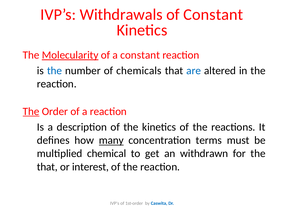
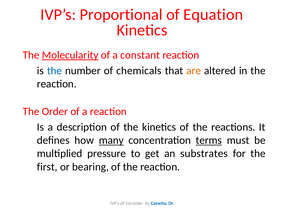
Withdrawals: Withdrawals -> Proportional
of Constant: Constant -> Equation
are colour: blue -> orange
The at (31, 111) underline: present -> none
terms underline: none -> present
chemical: chemical -> pressure
withdrawn: withdrawn -> substrates
that at (47, 167): that -> first
interest: interest -> bearing
